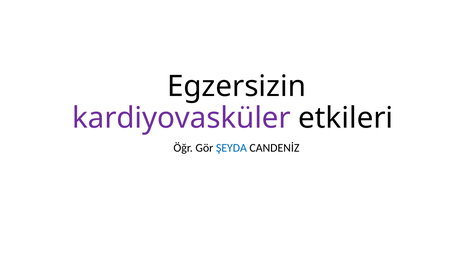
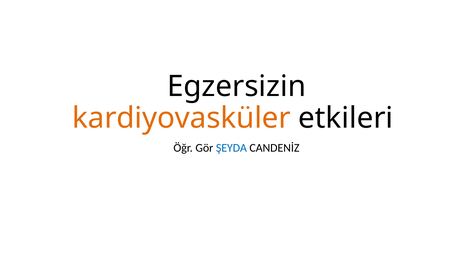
kardiyovasküler colour: purple -> orange
